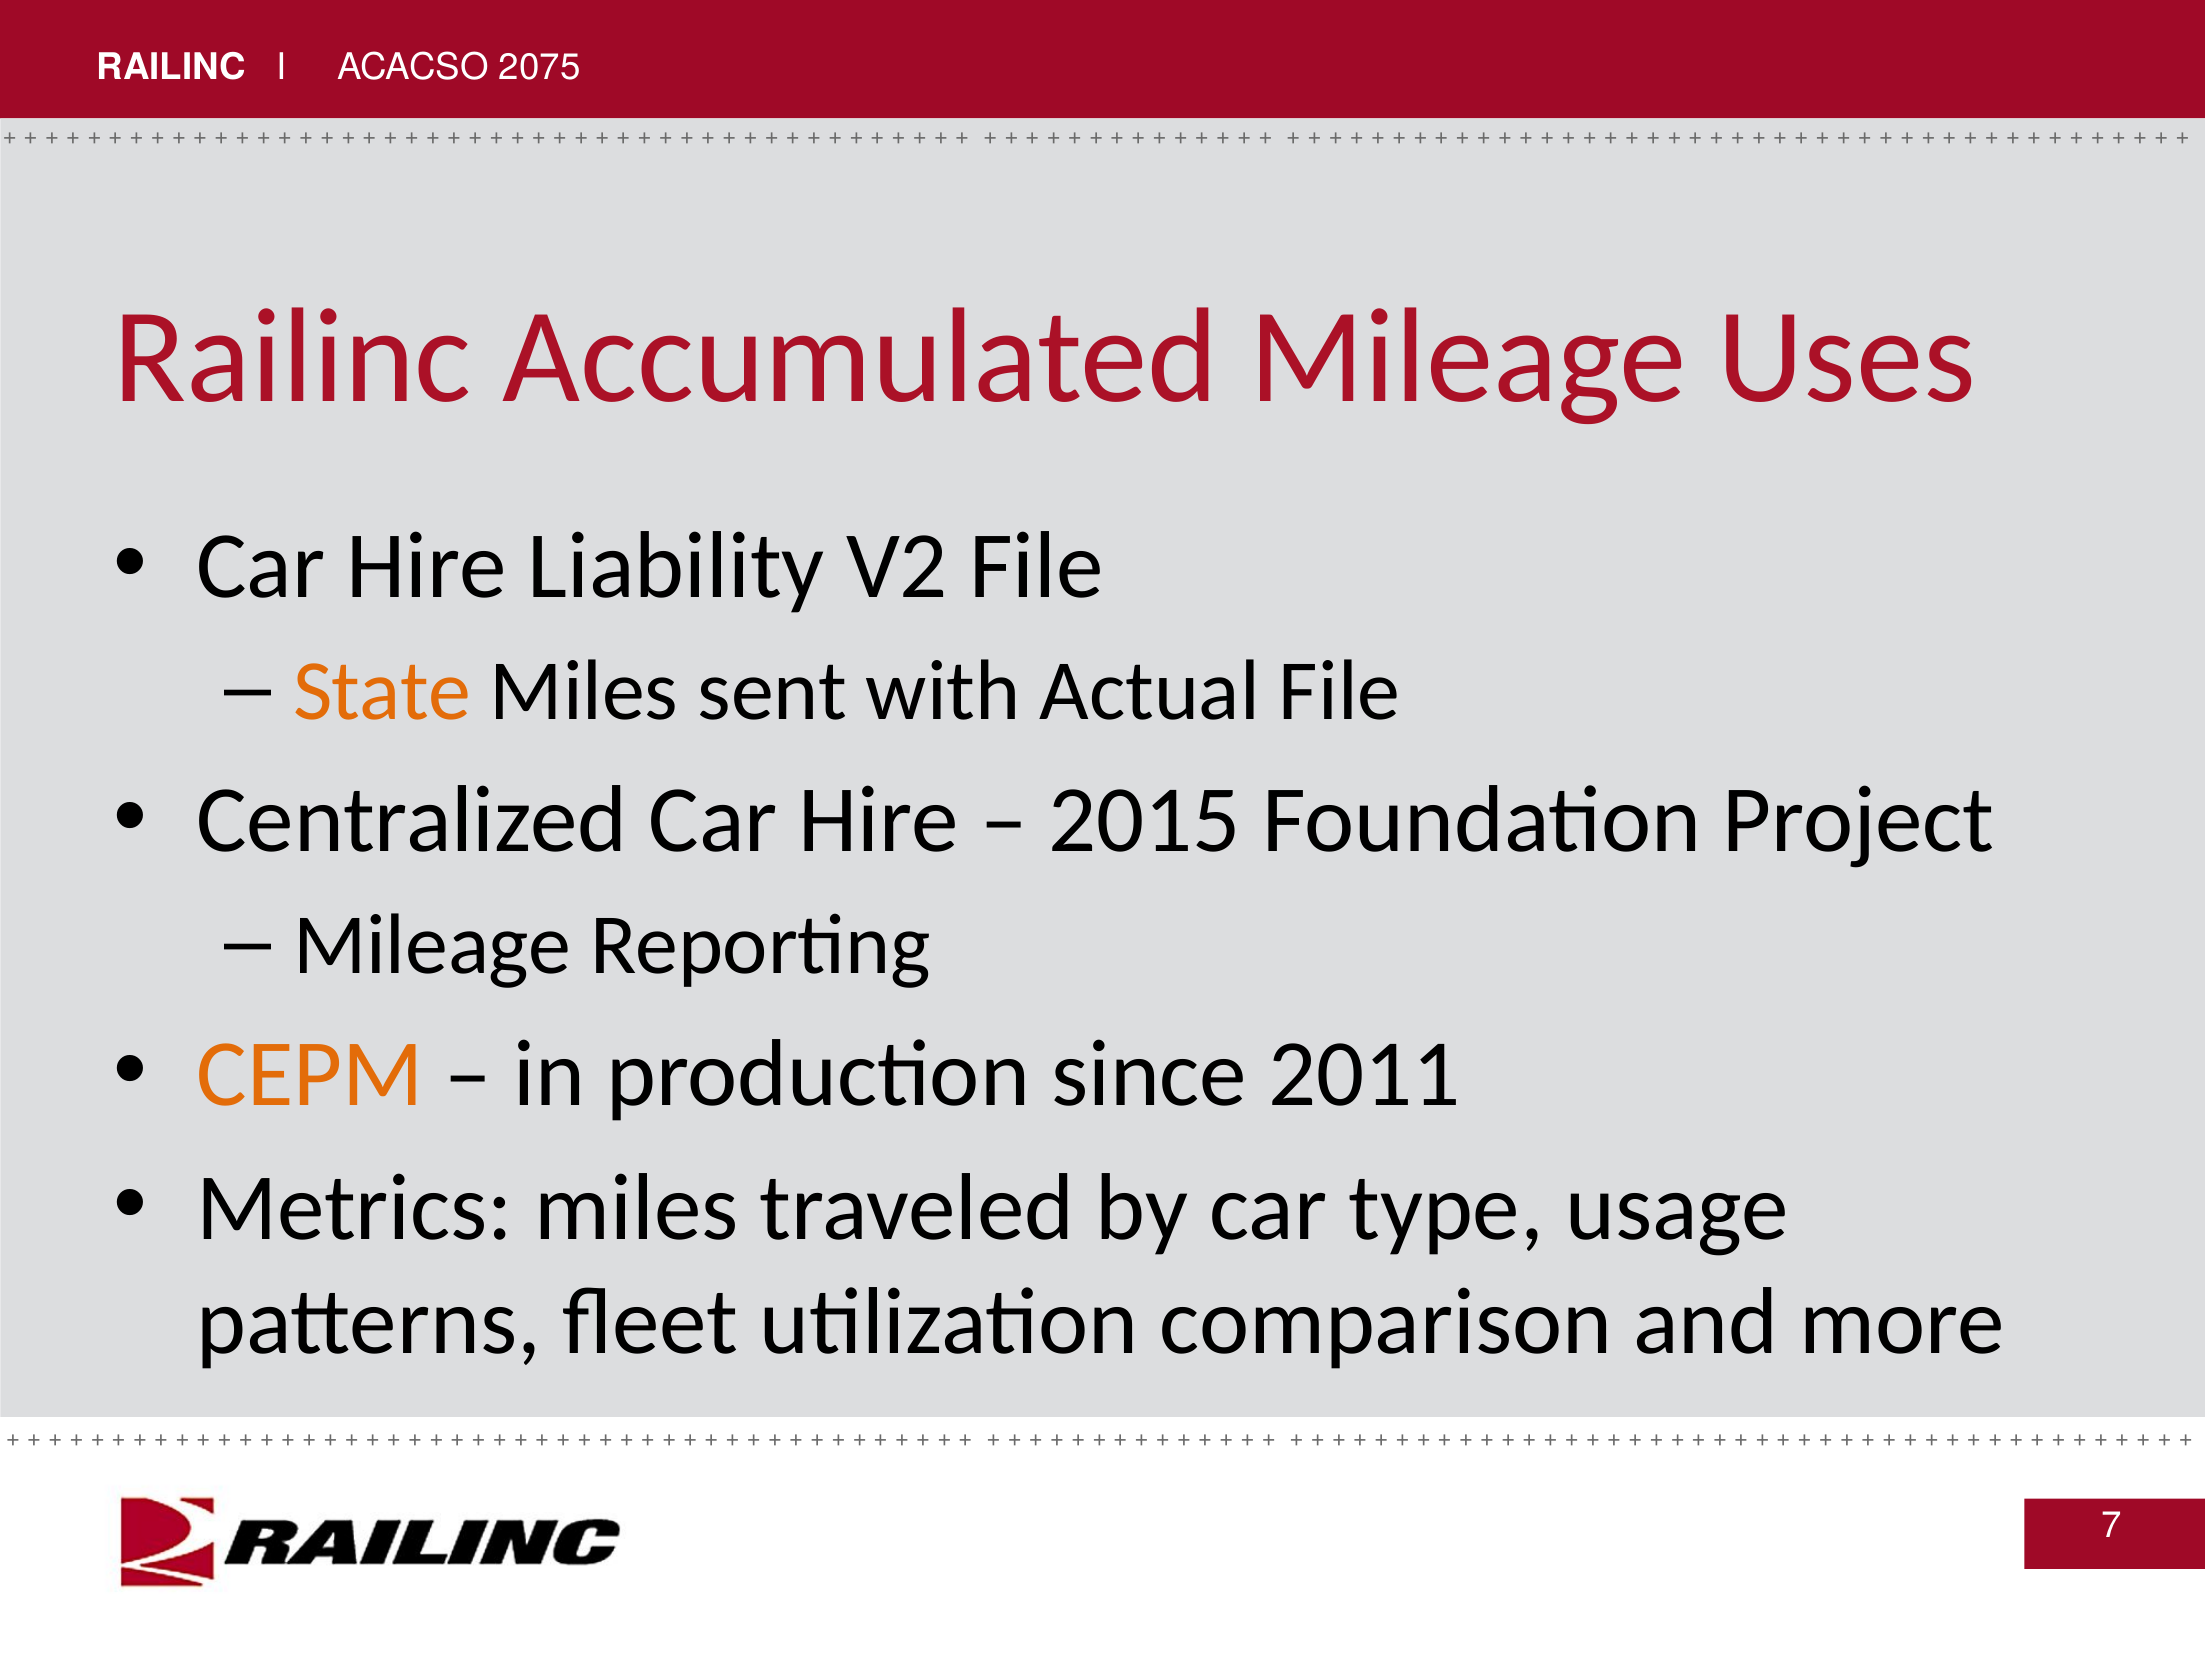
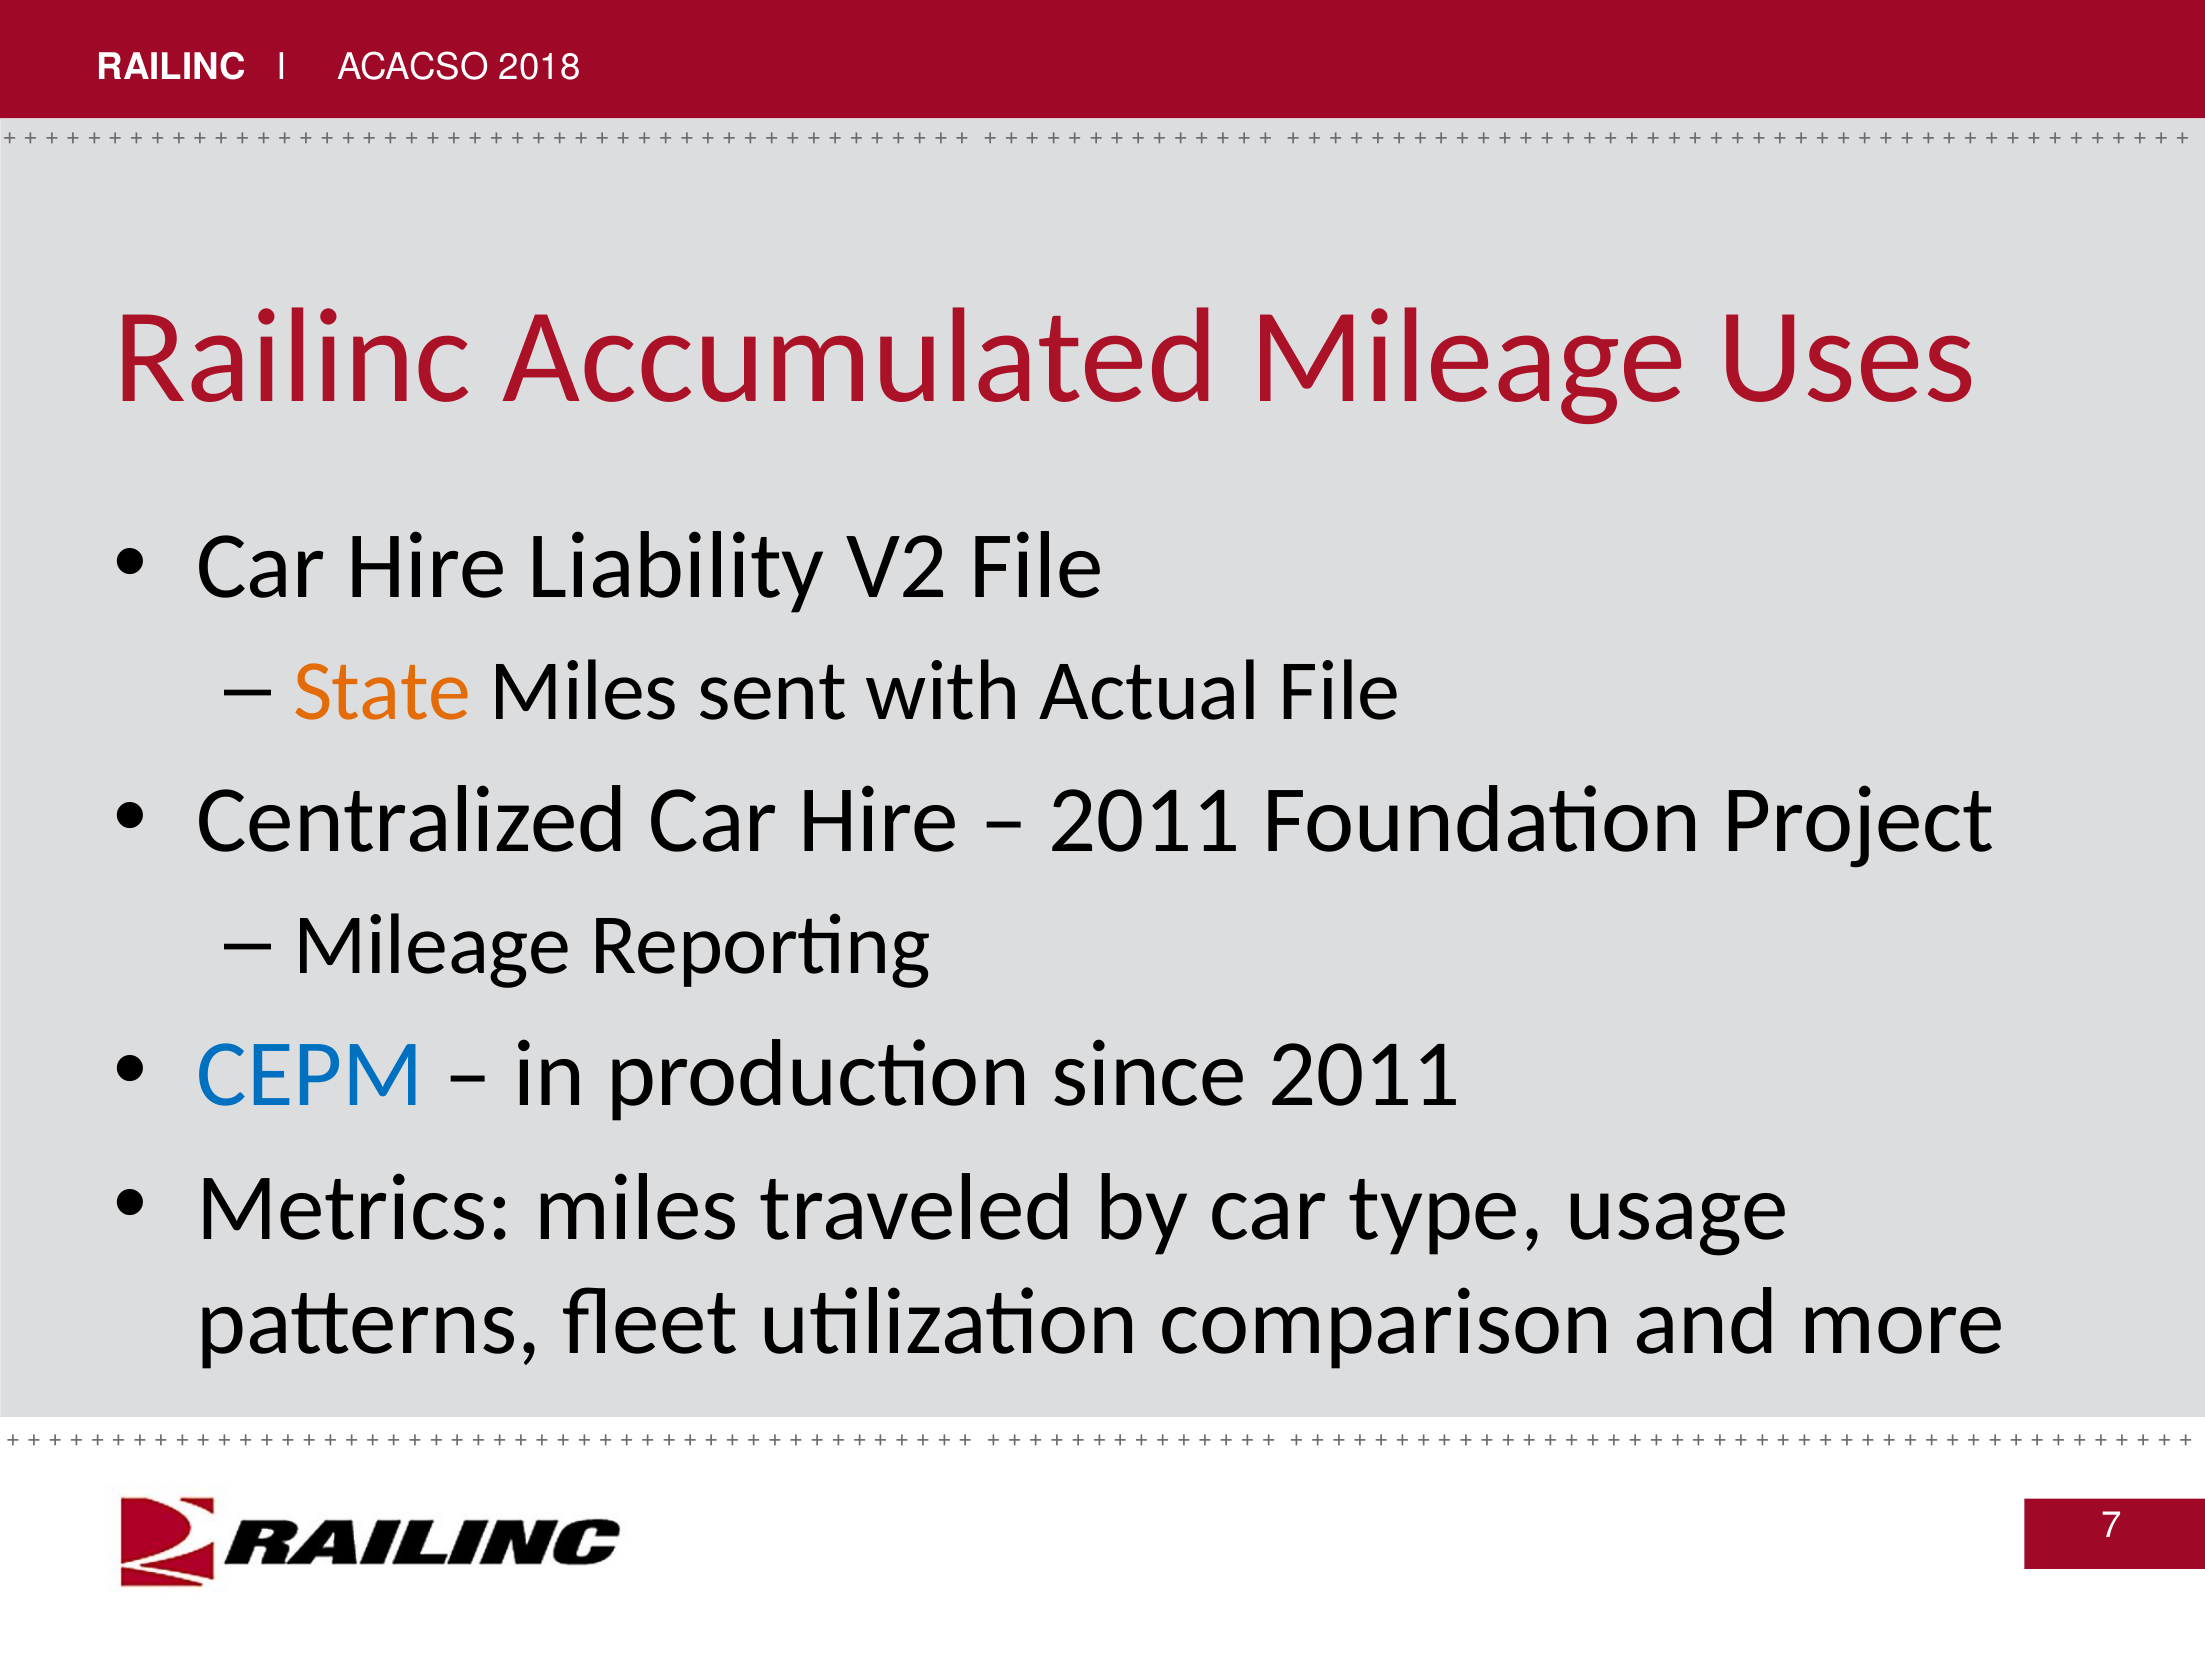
2075: 2075 -> 2018
2015 at (1145, 820): 2015 -> 2011
CEPM colour: orange -> blue
